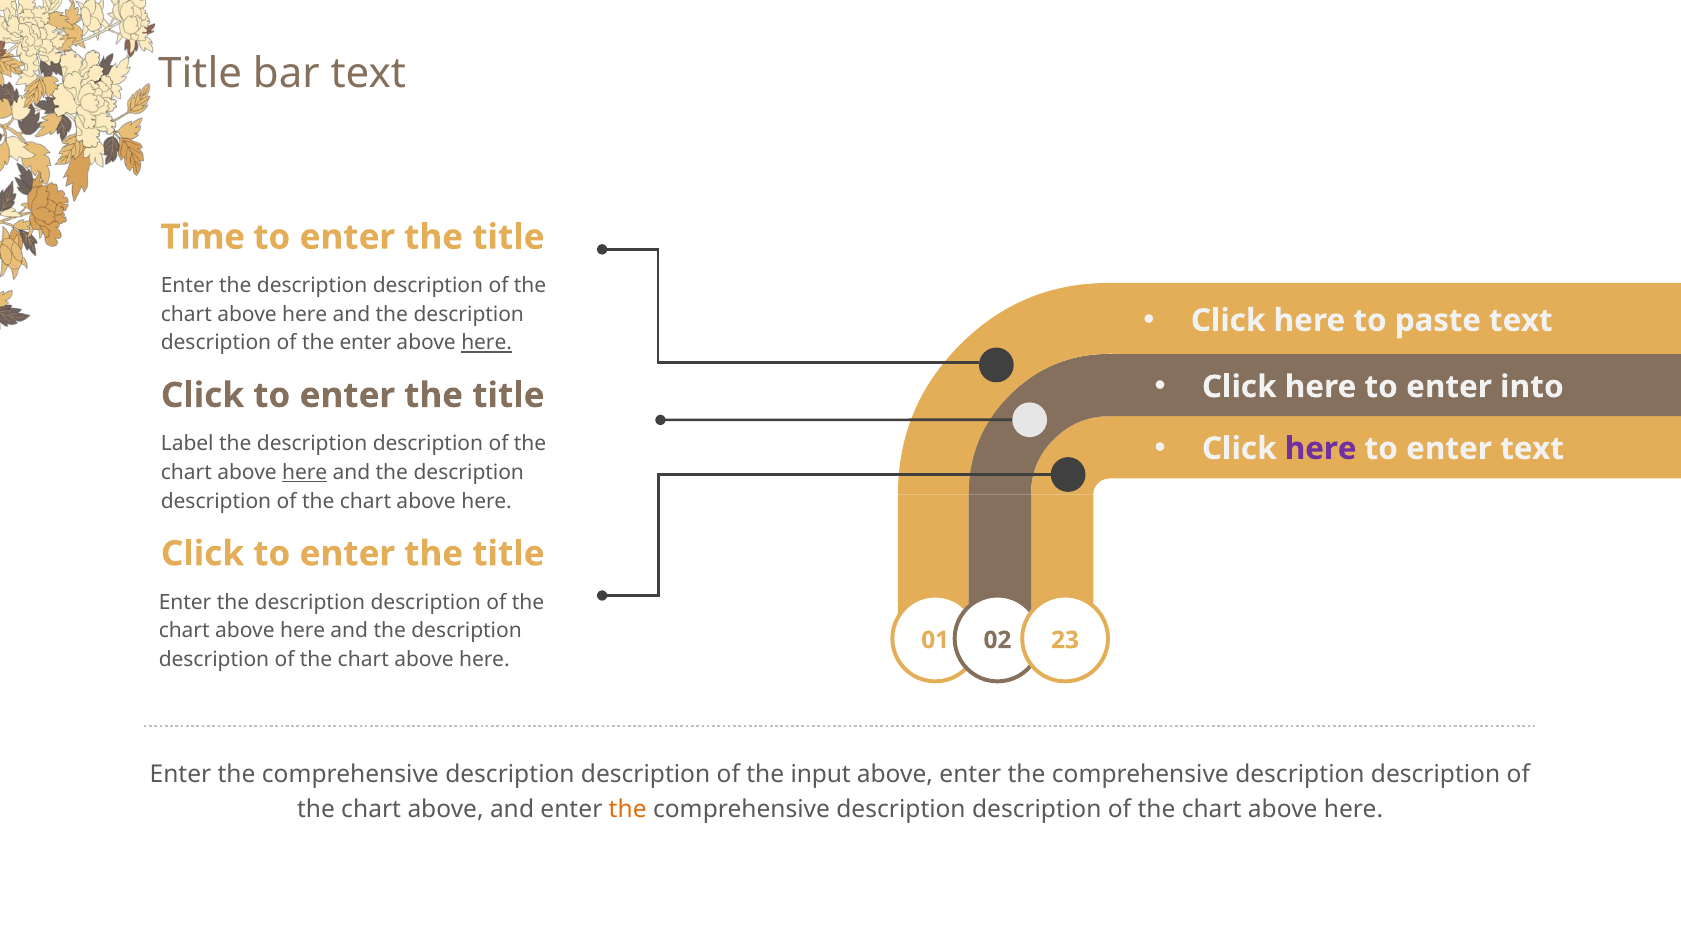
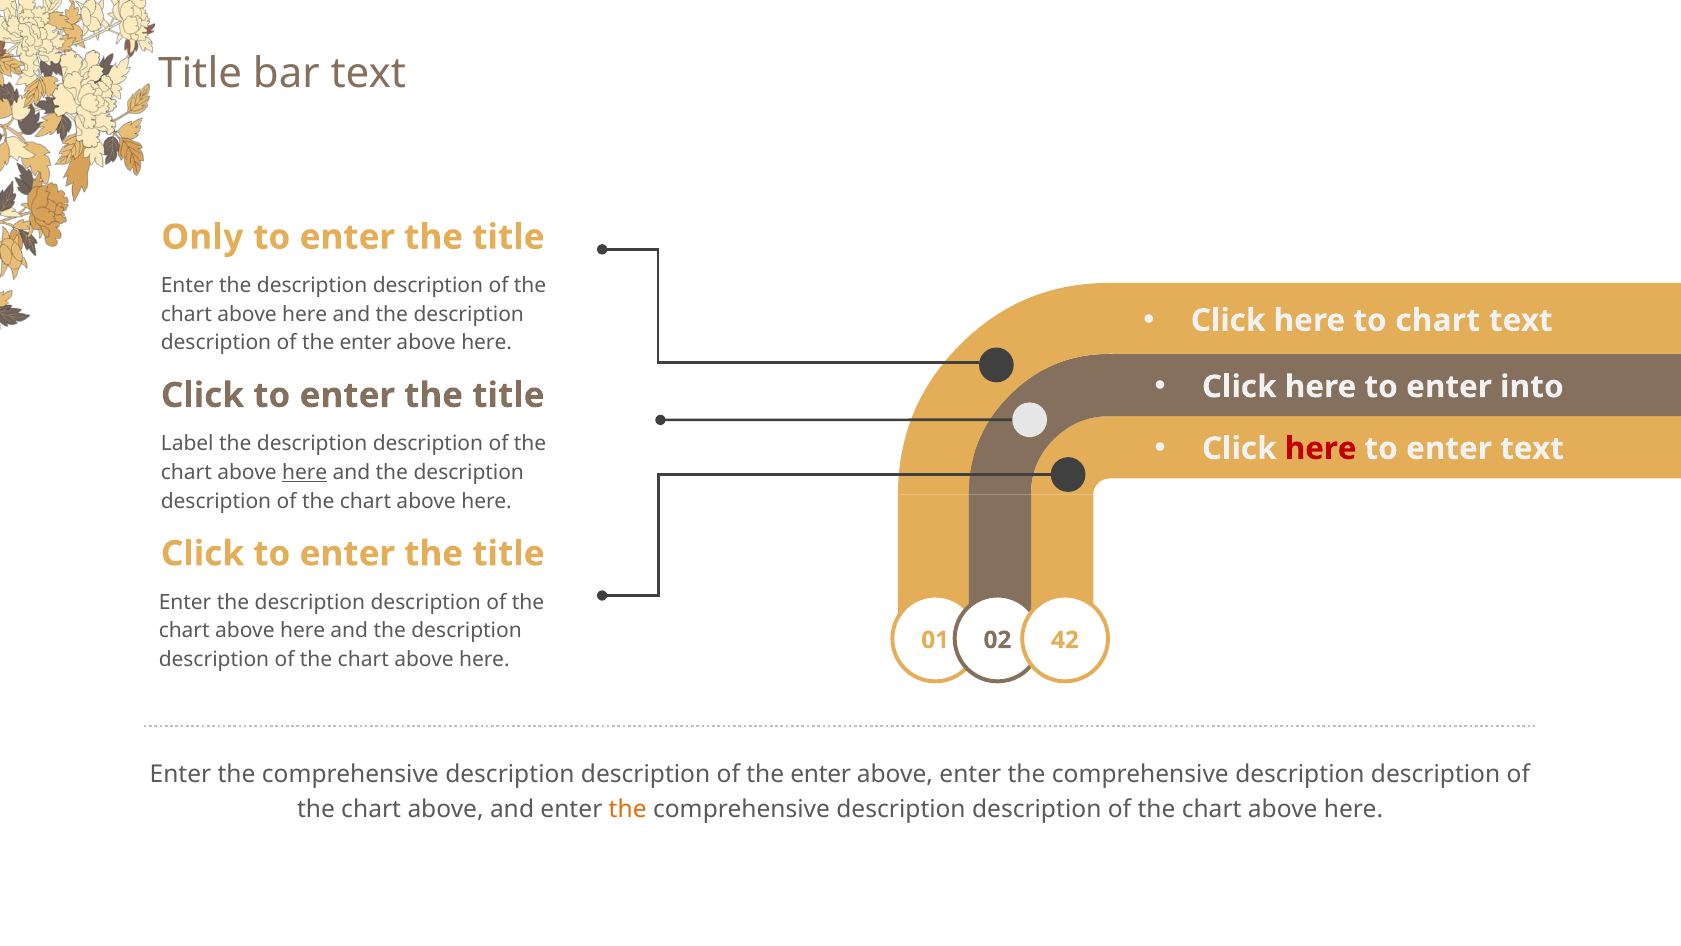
Time: Time -> Only
to paste: paste -> chart
here at (487, 343) underline: present -> none
here at (1321, 448) colour: purple -> red
23: 23 -> 42
input at (821, 774): input -> enter
